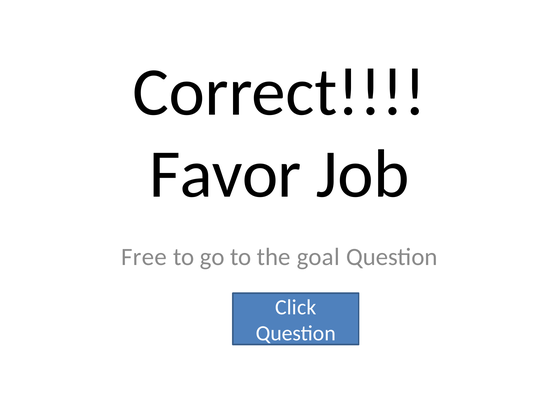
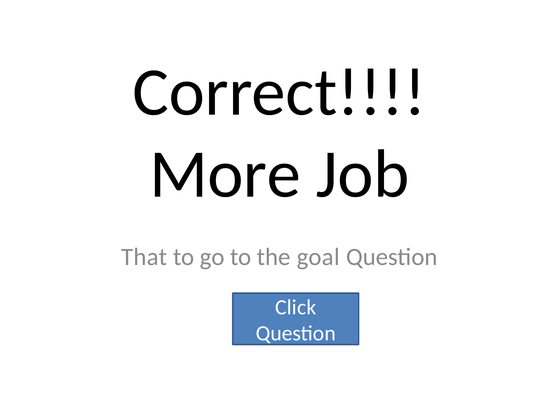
Favor: Favor -> More
Free: Free -> That
